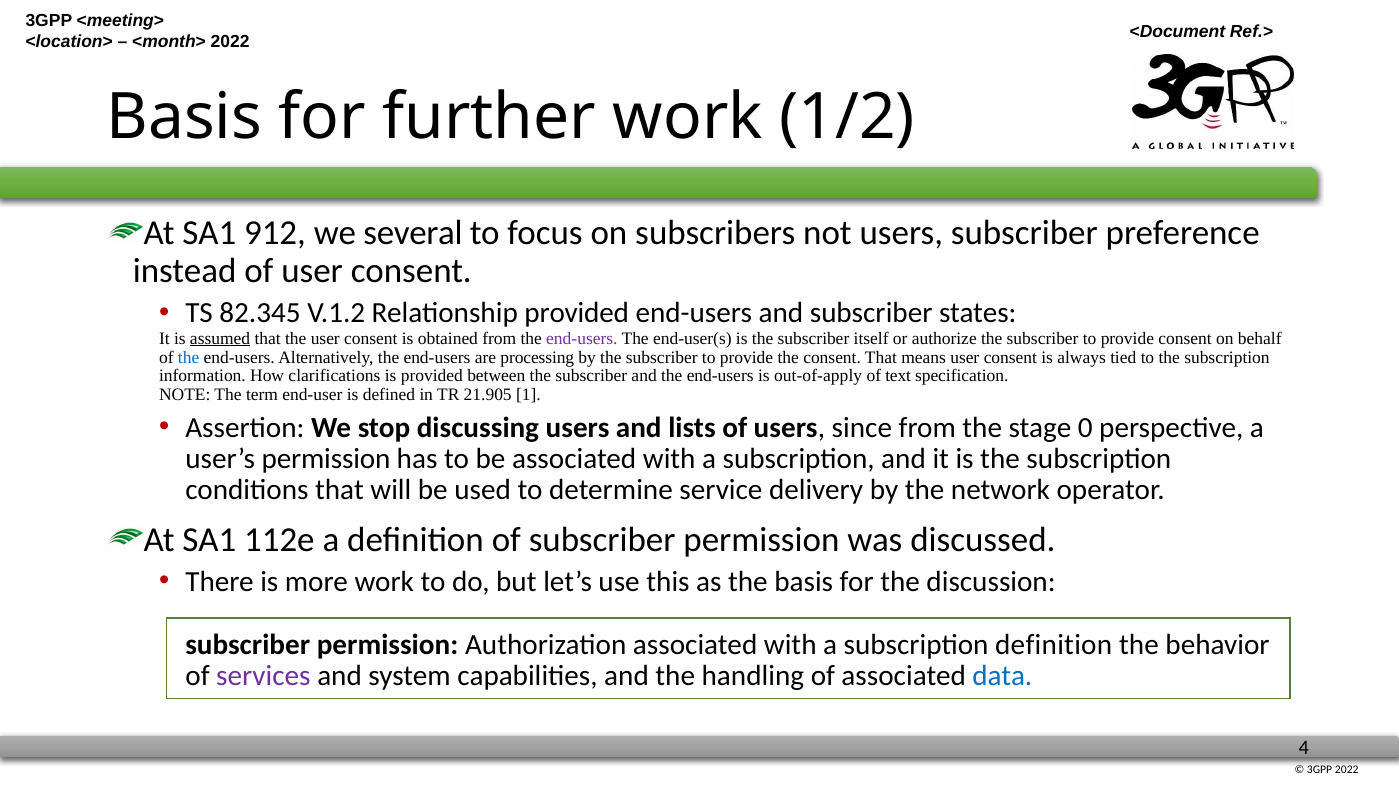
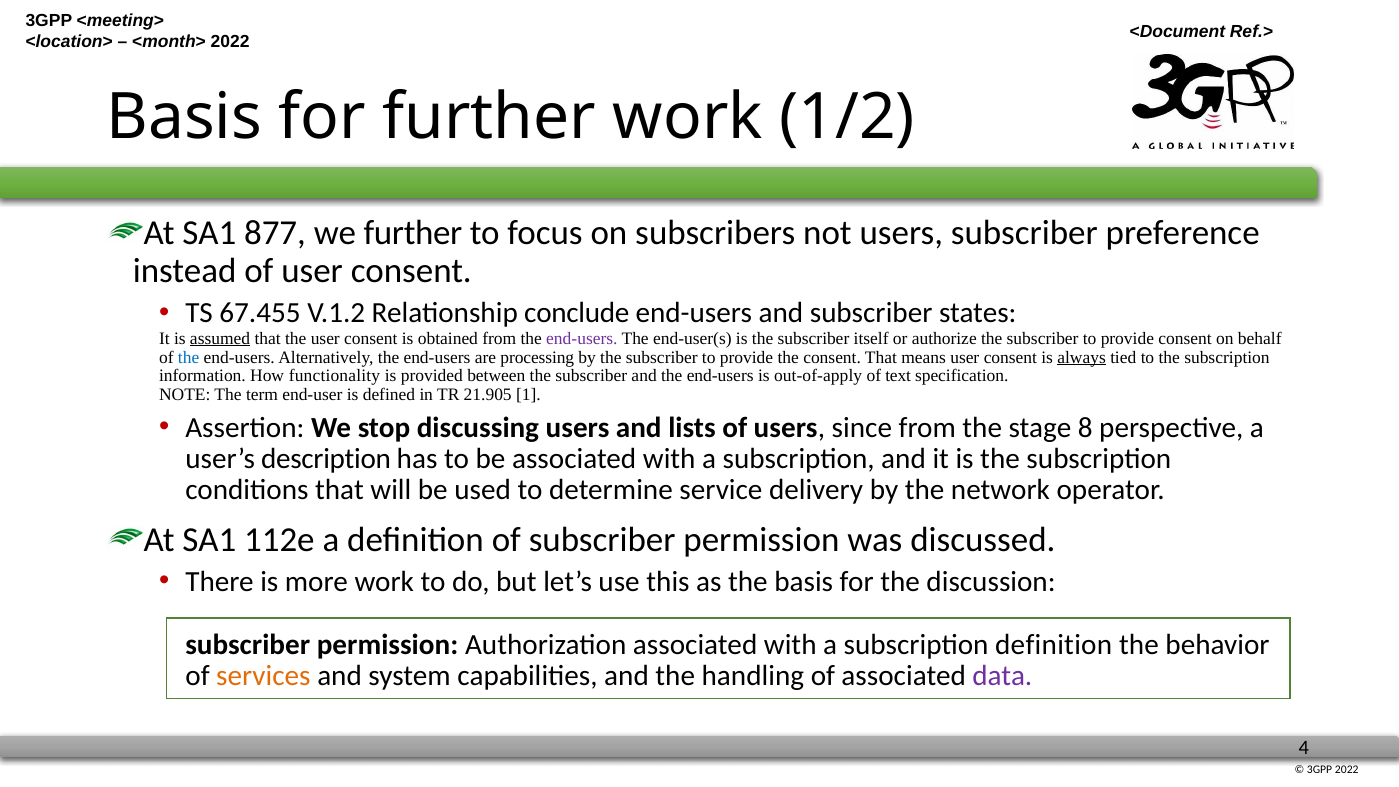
912: 912 -> 877
we several: several -> further
82.345: 82.345 -> 67.455
Relationship provided: provided -> conclude
always underline: none -> present
clarifications: clarifications -> functionality
0: 0 -> 8
user’s permission: permission -> description
services colour: purple -> orange
data colour: blue -> purple
